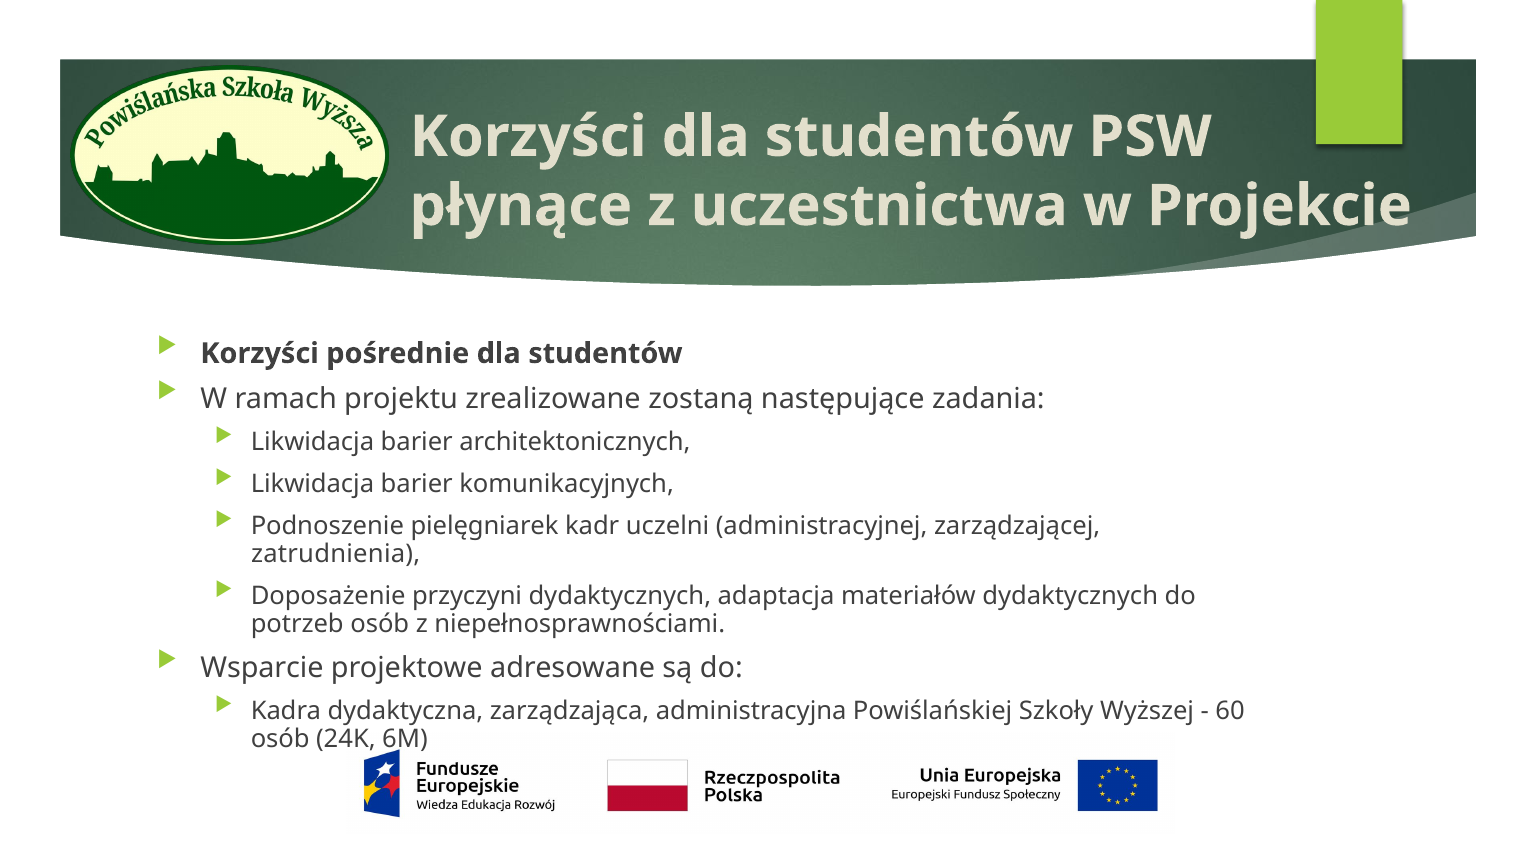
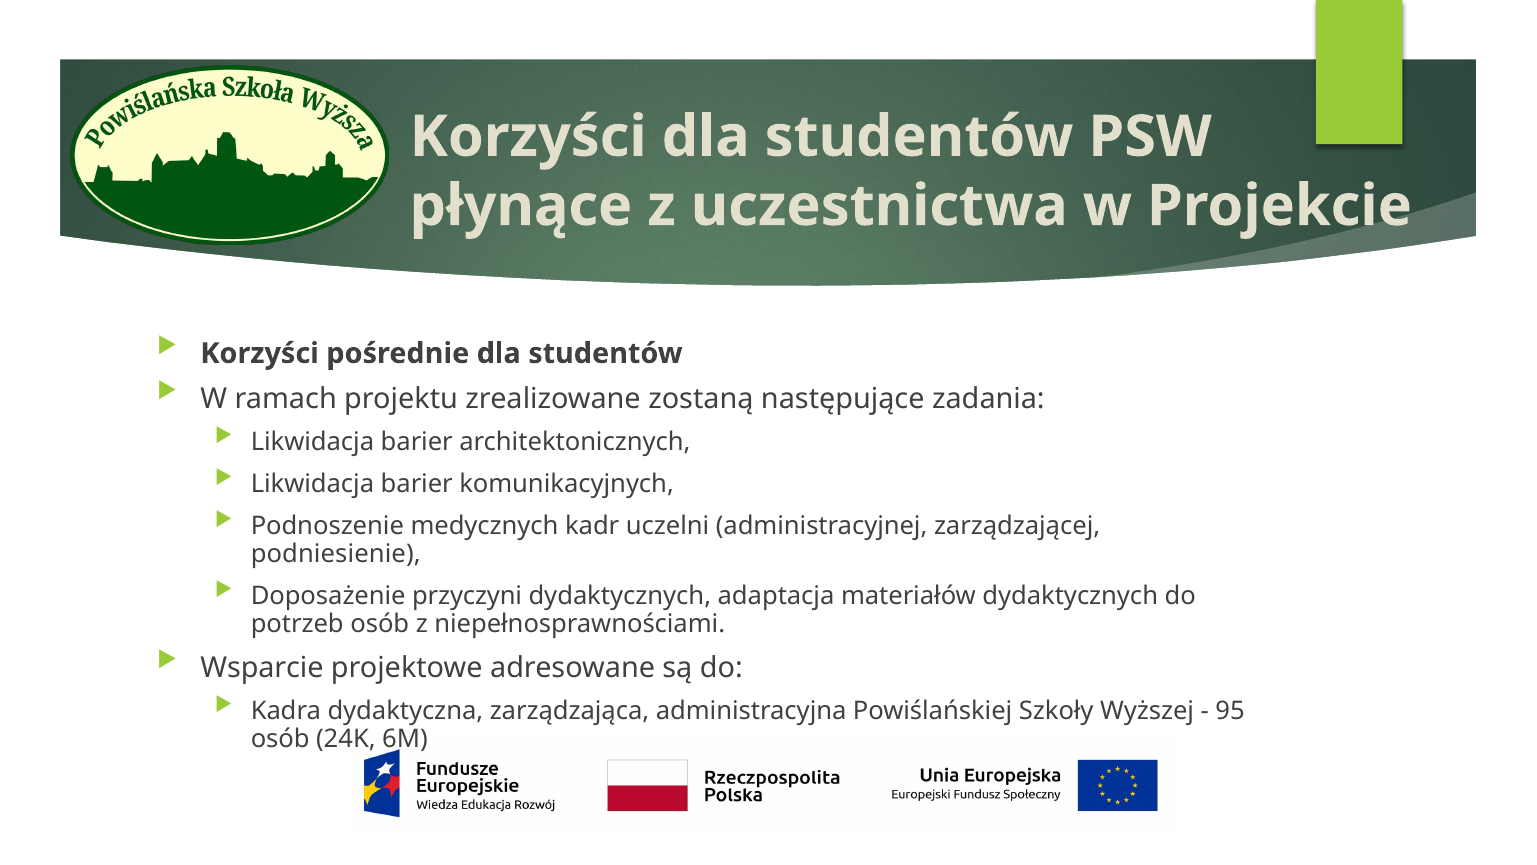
pielęgniarek: pielęgniarek -> medycznych
zatrudnienia: zatrudnienia -> podniesienie
60: 60 -> 95
